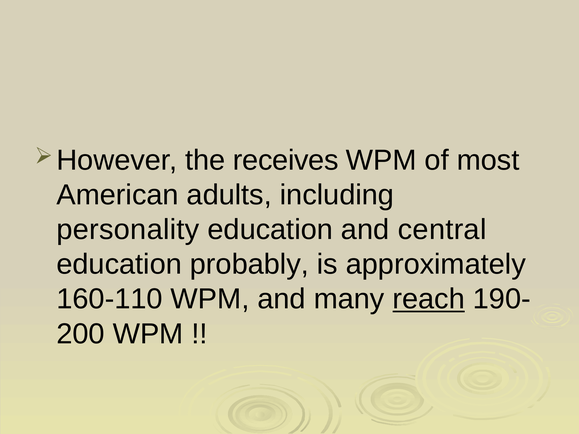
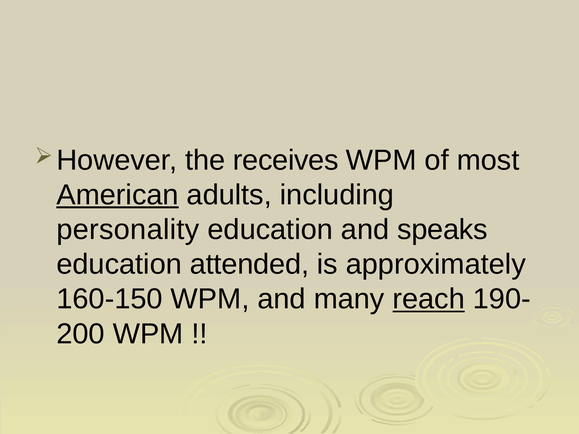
American underline: none -> present
central: central -> speaks
probably: probably -> attended
160-110: 160-110 -> 160-150
